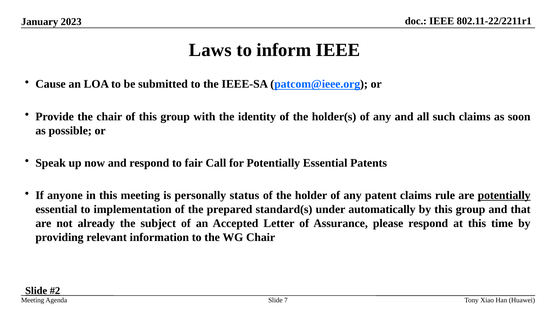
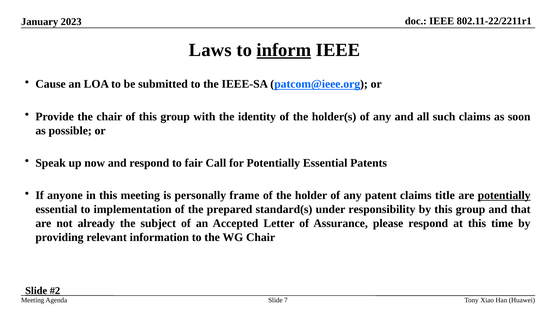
inform underline: none -> present
status: status -> frame
rule: rule -> title
automatically: automatically -> responsibility
